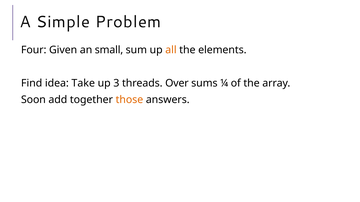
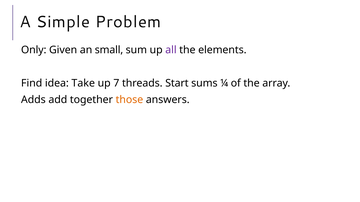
Four: Four -> Only
all colour: orange -> purple
3: 3 -> 7
Over: Over -> Start
Soon: Soon -> Adds
